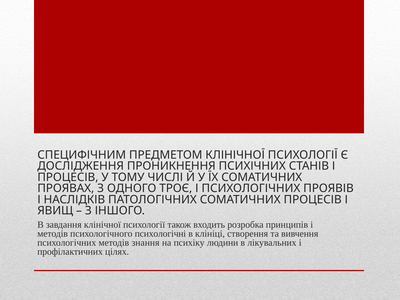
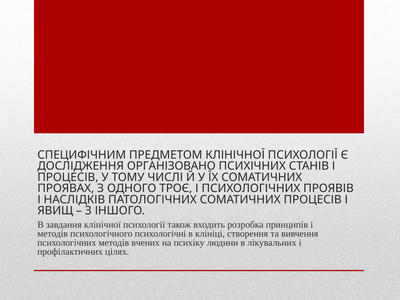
ПРОНИКНЕННЯ: ПРОНИКНЕННЯ -> ОРГАНІЗОВАНО
знання: знання -> вчених
